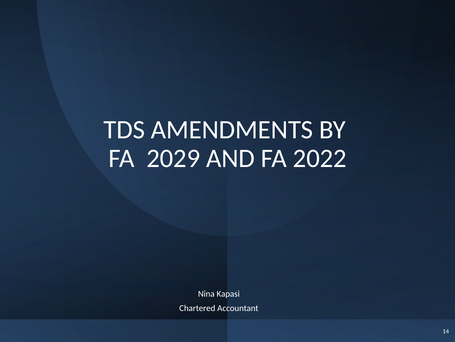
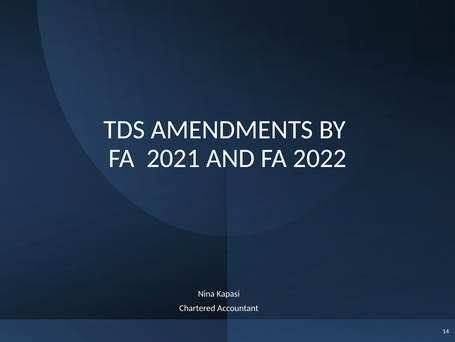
2029: 2029 -> 2021
